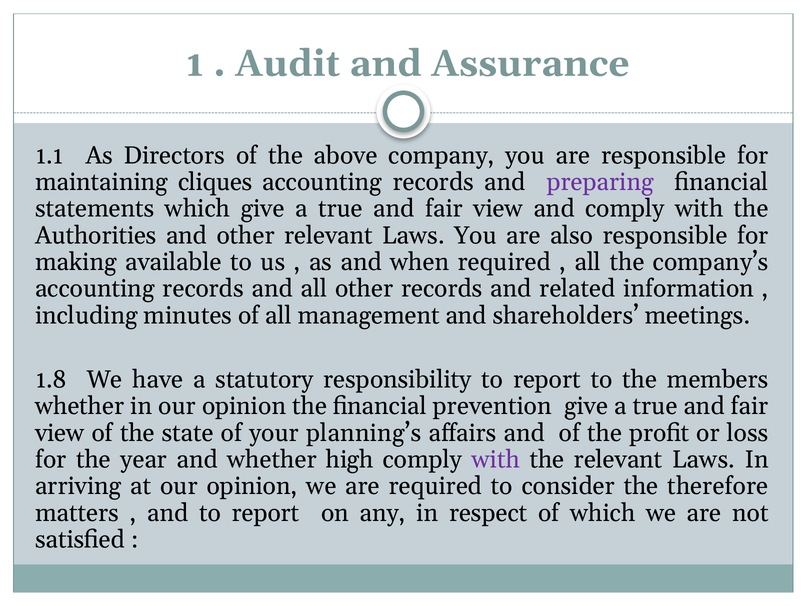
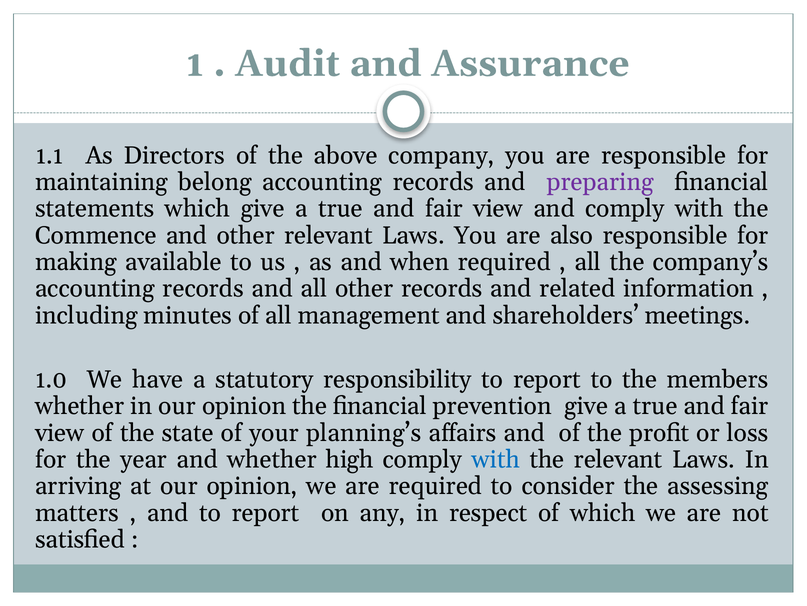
cliques: cliques -> belong
Authorities: Authorities -> Commence
1.8: 1.8 -> 1.0
with at (496, 459) colour: purple -> blue
therefore: therefore -> assessing
